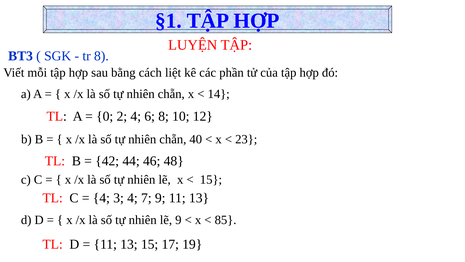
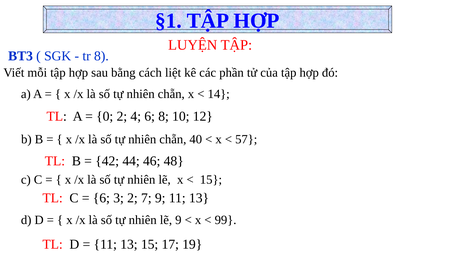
23: 23 -> 57
4 at (101, 198): 4 -> 6
3 4: 4 -> 2
85: 85 -> 99
